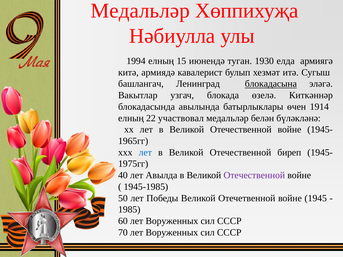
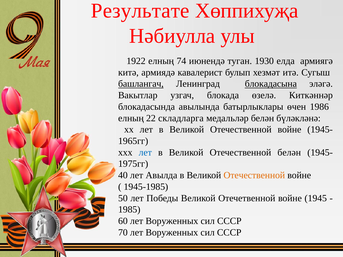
Медальләр at (140, 11): Медальләр -> Результате
1994: 1994 -> 1922
15: 15 -> 74
башлангач underline: none -> present
1914: 1914 -> 1986
участвовал: участвовал -> складларга
Отечественной биреп: биреп -> белән
Отечественной at (254, 175) colour: purple -> orange
